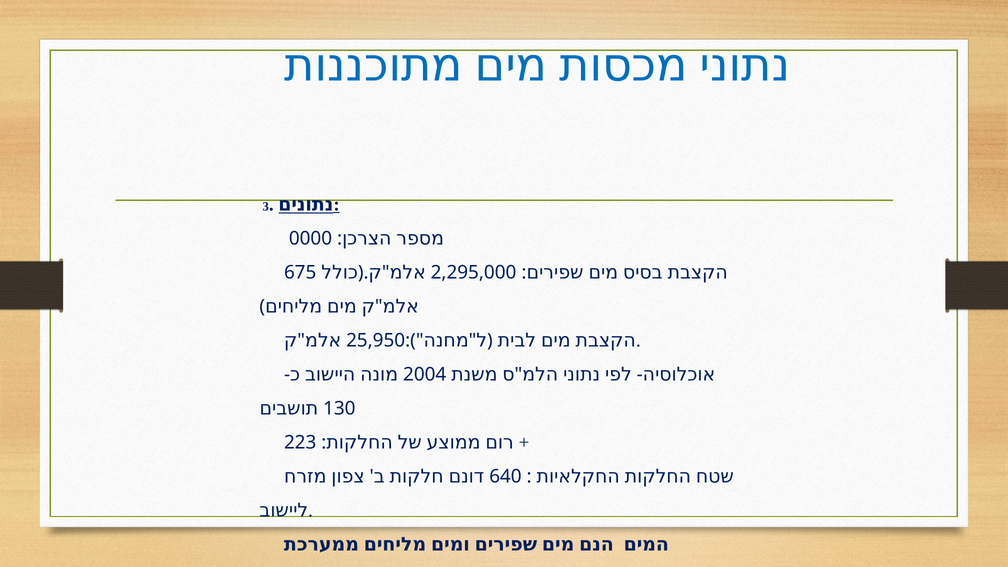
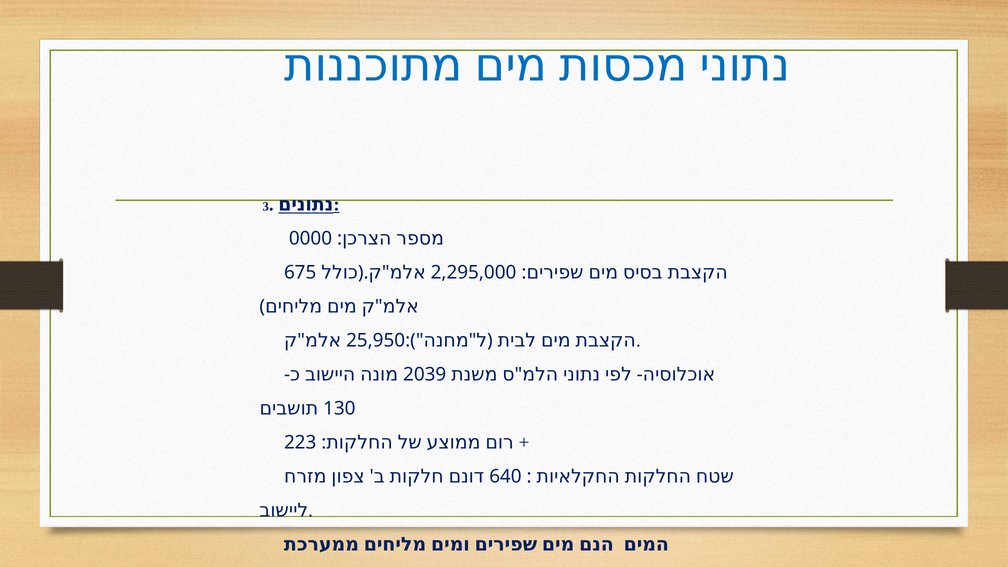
2004: 2004 -> 2039
